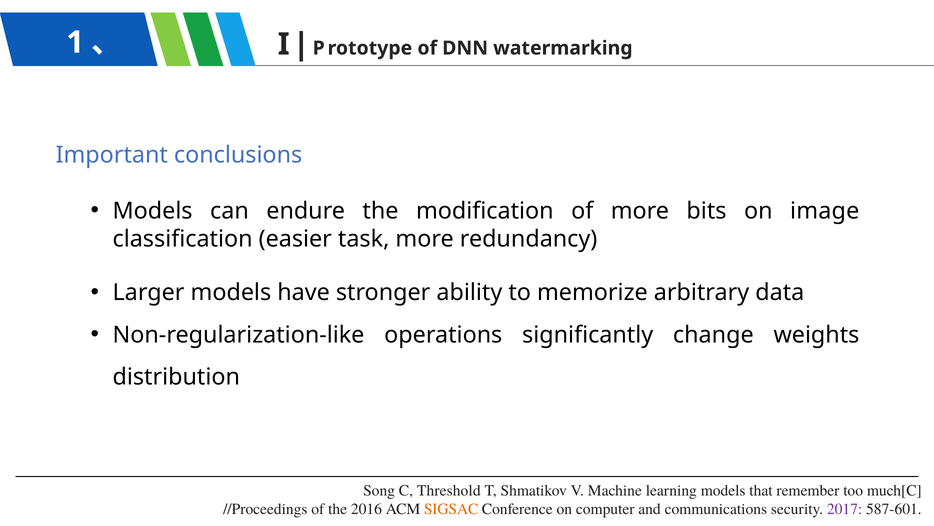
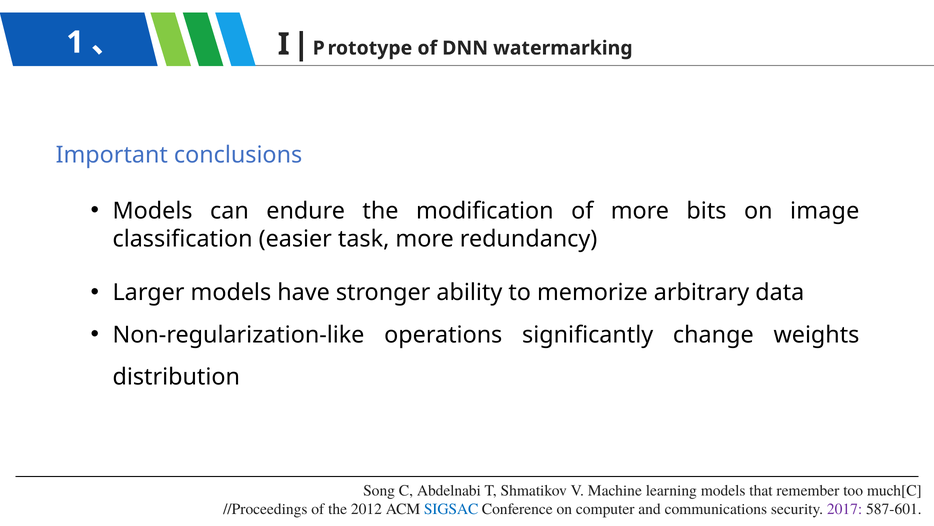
Threshold: Threshold -> Abdelnabi
2016: 2016 -> 2012
SIGSAC colour: orange -> blue
